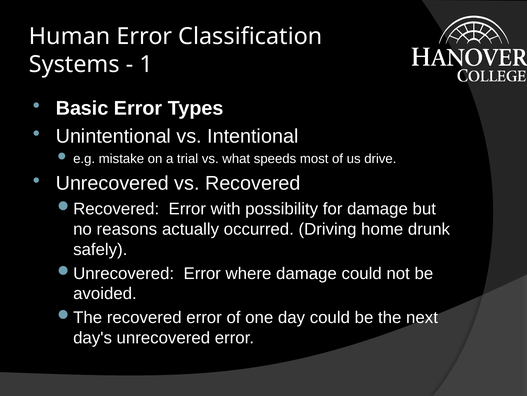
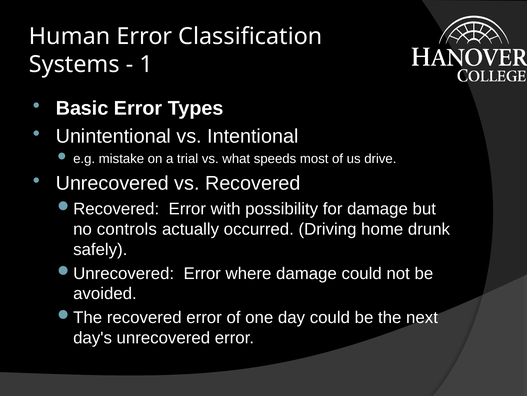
reasons: reasons -> controls
